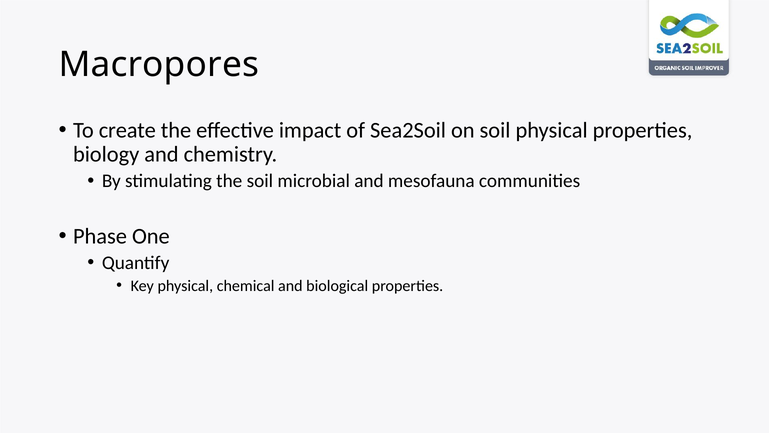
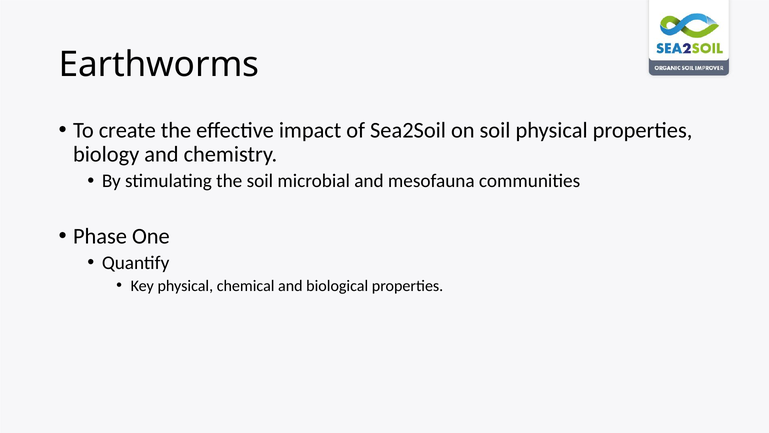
Macropores: Macropores -> Earthworms
